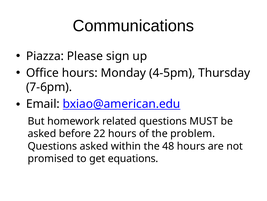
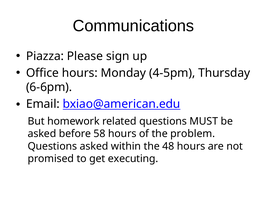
7-6pm: 7-6pm -> 6-6pm
22: 22 -> 58
equations: equations -> executing
